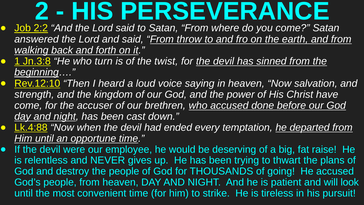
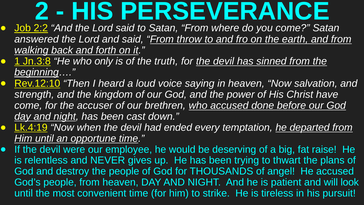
turn: turn -> only
twist: twist -> truth
Lk.4:88: Lk.4:88 -> Lk.4:19
going: going -> angel
